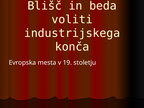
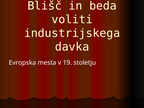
konča: konča -> davka
